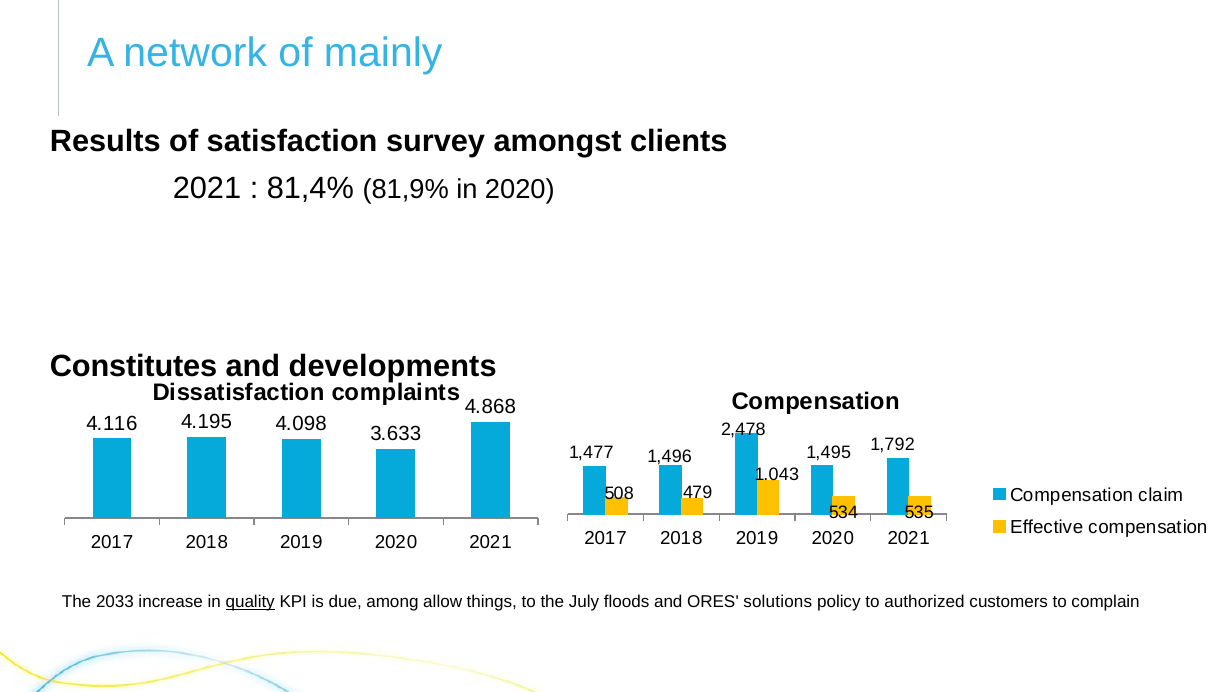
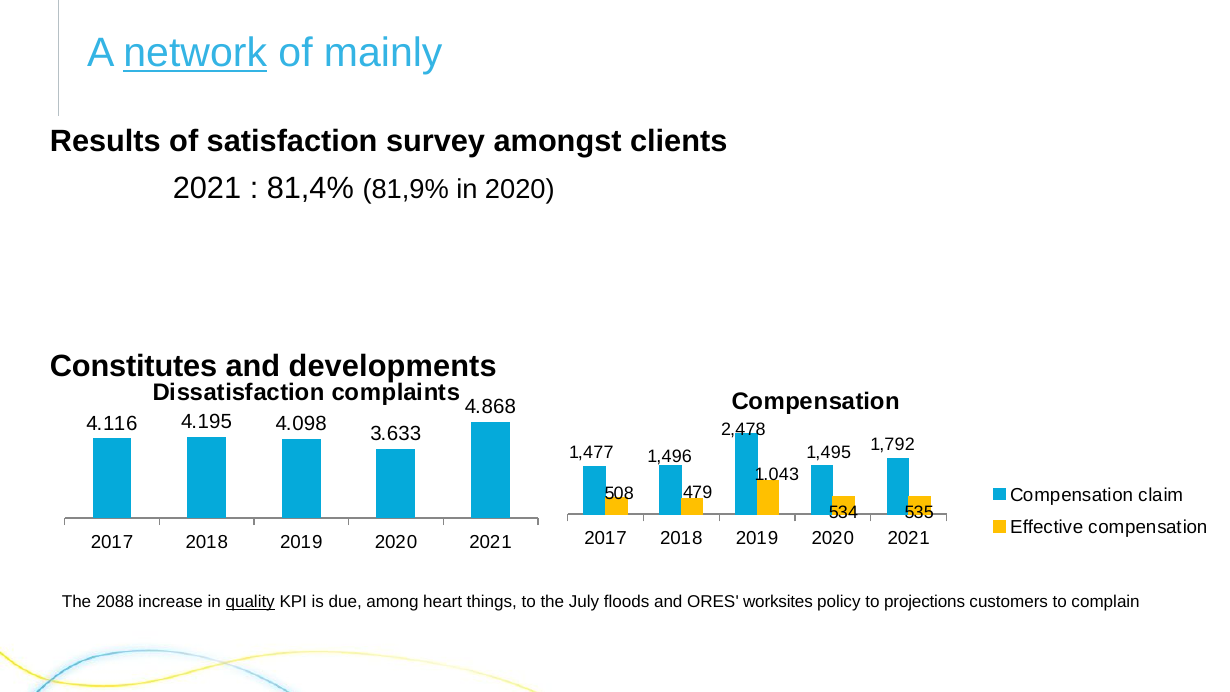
network underline: none -> present
2033: 2033 -> 2088
allow: allow -> heart
solutions: solutions -> worksites
authorized: authorized -> projections
